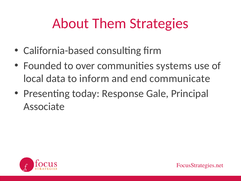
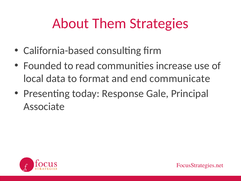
over: over -> read
systems: systems -> increase
inform: inform -> format
